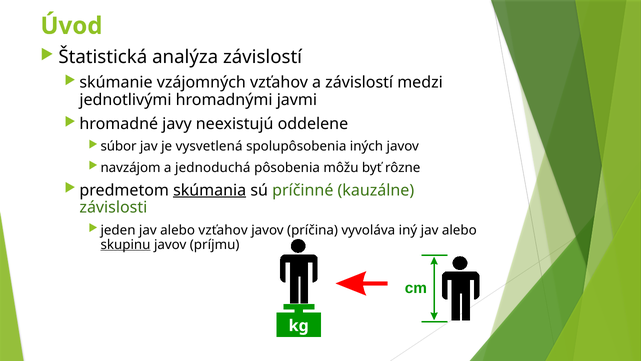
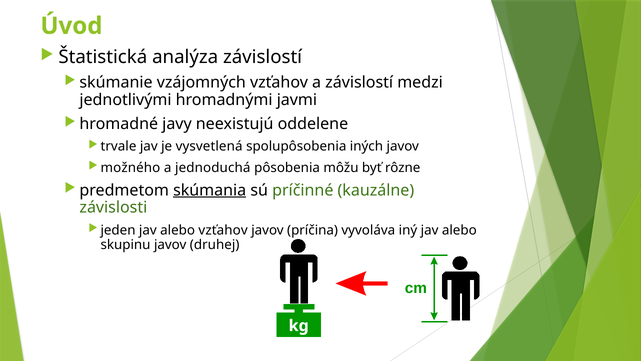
súbor: súbor -> trvale
navzájom: navzájom -> možného
skupinu underline: present -> none
príjmu: príjmu -> druhej
